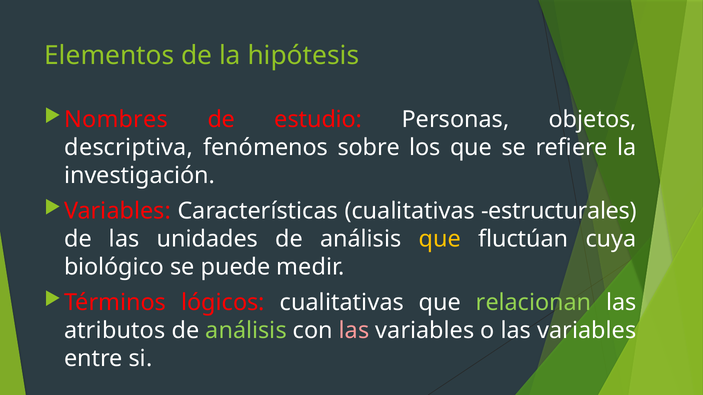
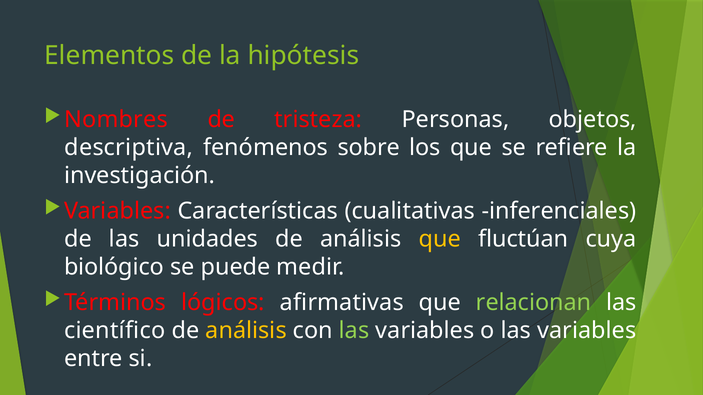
estudio: estudio -> tristeza
estructurales: estructurales -> inferenciales
lógicos cualitativas: cualitativas -> afirmativas
atributos: atributos -> científico
análisis at (246, 331) colour: light green -> yellow
las at (354, 331) colour: pink -> light green
